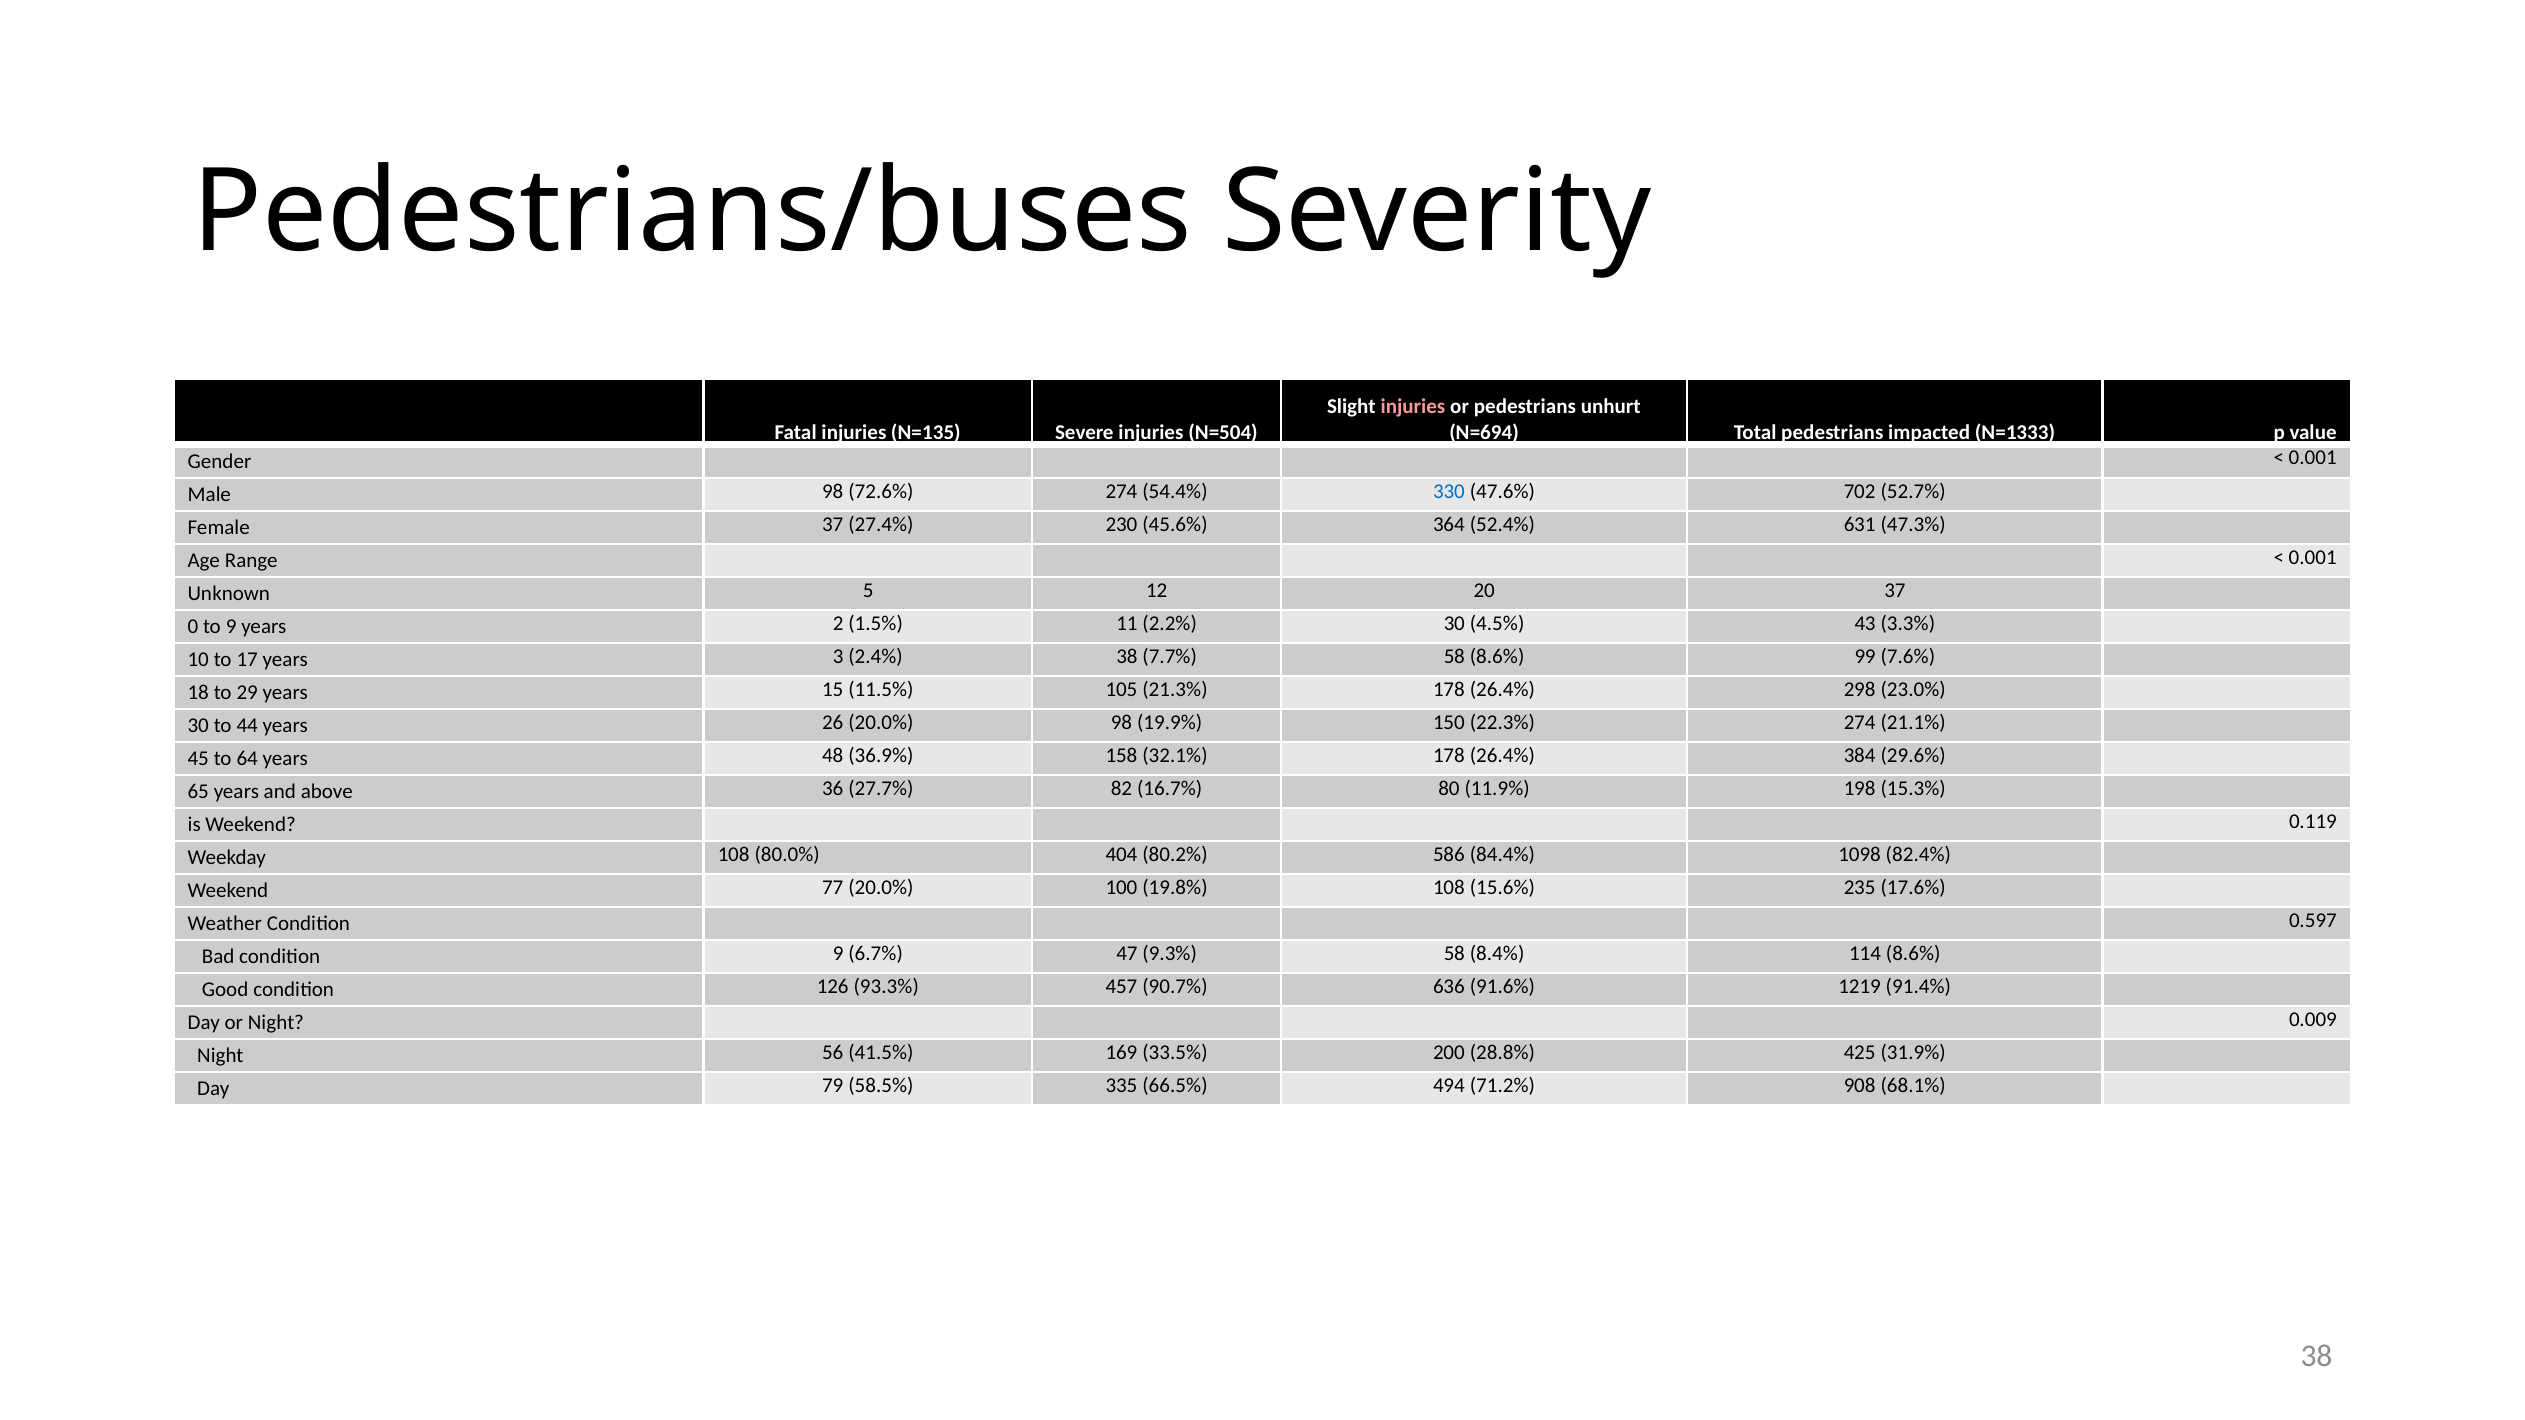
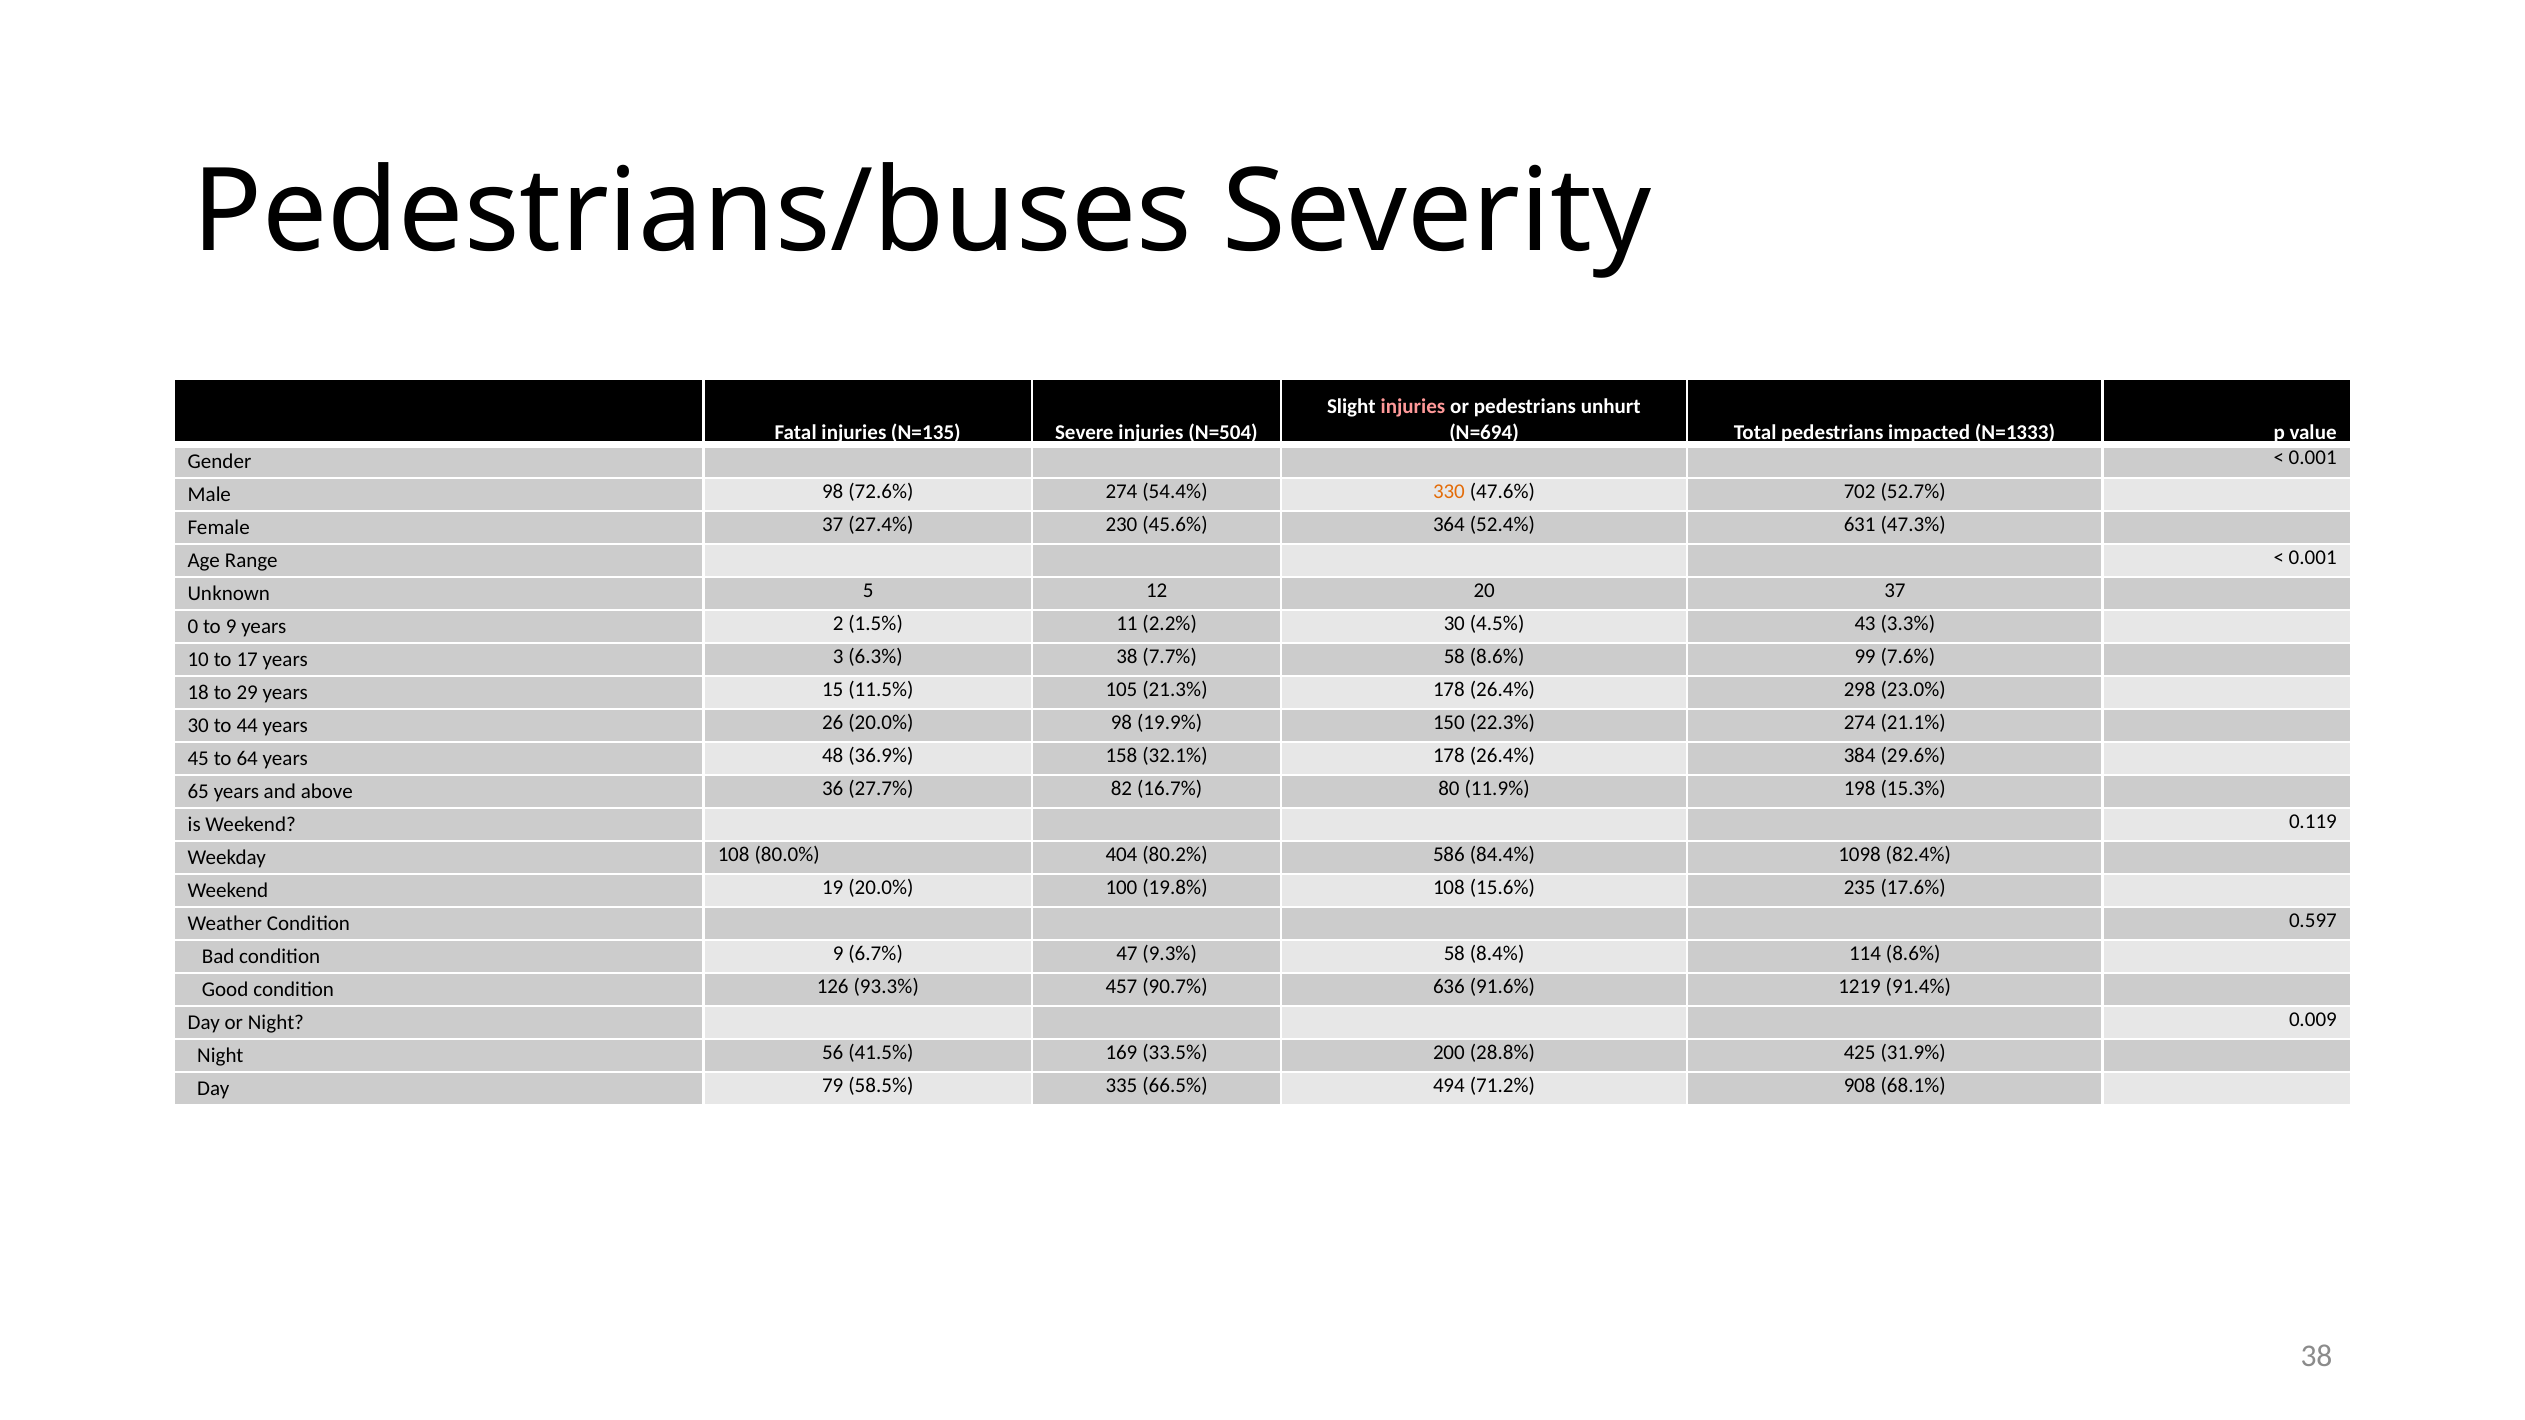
330 colour: blue -> orange
2.4%: 2.4% -> 6.3%
77: 77 -> 19
